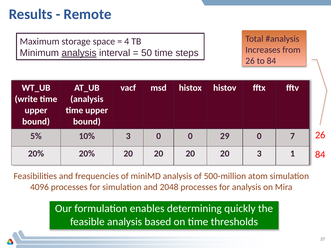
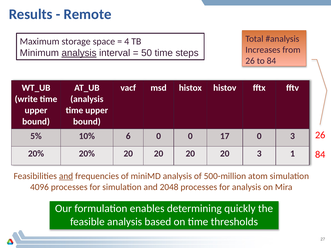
10% 3: 3 -> 6
29: 29 -> 17
0 7: 7 -> 3
and at (66, 176) underline: none -> present
